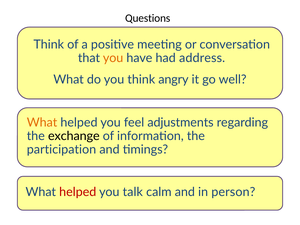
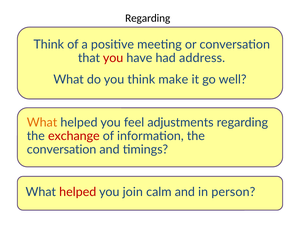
Questions at (148, 18): Questions -> Regarding
you at (113, 58) colour: orange -> red
angry: angry -> make
exchange colour: black -> red
participation at (61, 150): participation -> conversation
talk: talk -> join
